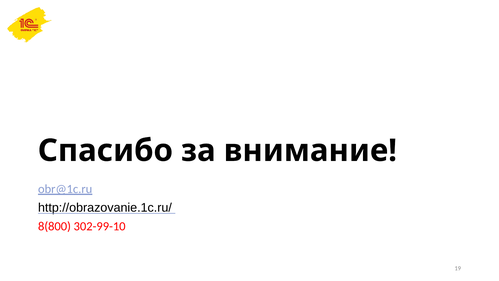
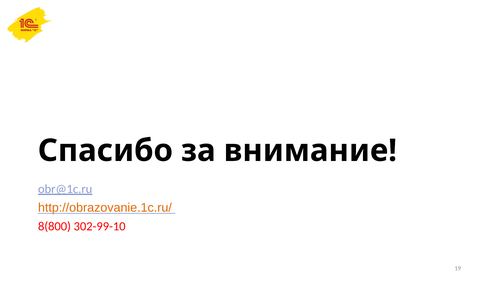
http://obrazovanie.1c.ru/ colour: black -> orange
